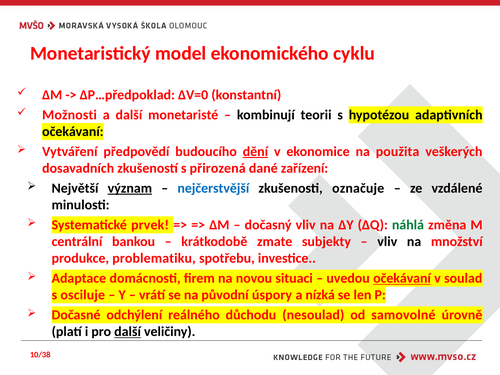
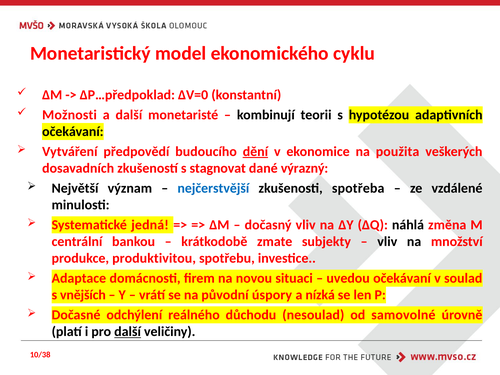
přirozená: přirozená -> stagnovat
zařízení: zařízení -> výrazný
význam underline: present -> none
označuje: označuje -> spotřeba
prvek: prvek -> jedná
náhlá colour: green -> black
problematiku: problematiku -> produktivitou
očekávaní at (402, 278) underline: present -> none
osciluje: osciluje -> vnějších
